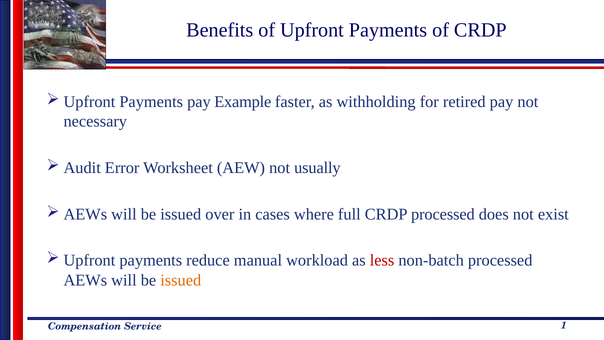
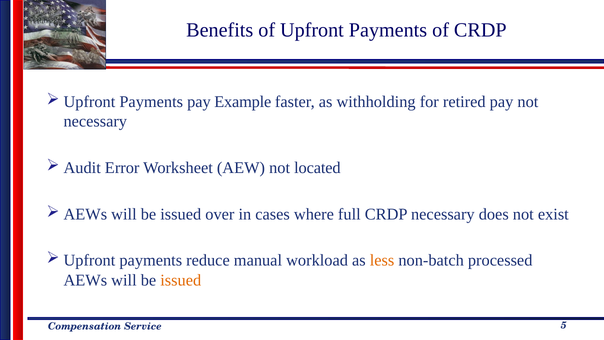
usually: usually -> located
CRDP processed: processed -> necessary
less colour: red -> orange
1: 1 -> 5
